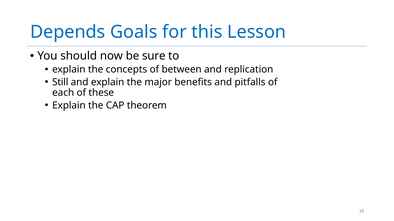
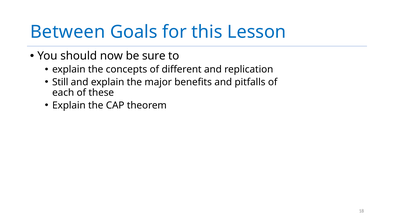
Depends: Depends -> Between
between: between -> different
